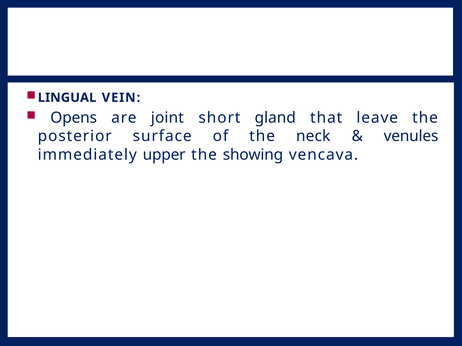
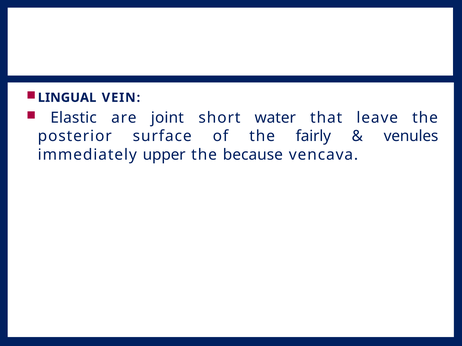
Opens: Opens -> Elastic
gland: gland -> water
neck: neck -> fairly
showing: showing -> because
